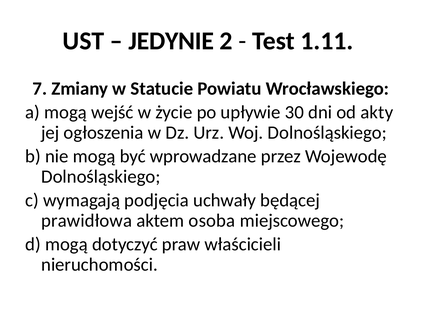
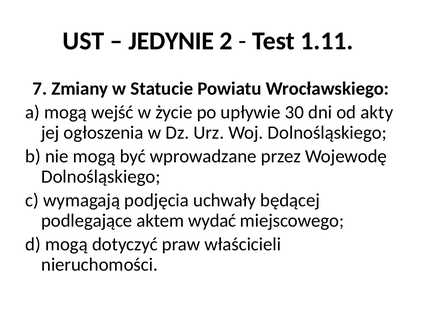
prawidłowa: prawidłowa -> podlegające
osoba: osoba -> wydać
